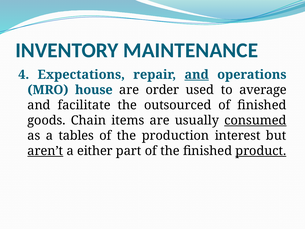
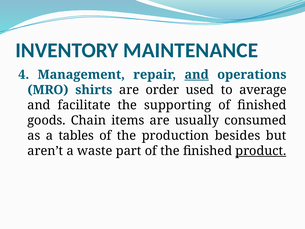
Expectations: Expectations -> Management
house: house -> shirts
outsourced: outsourced -> supporting
consumed underline: present -> none
interest: interest -> besides
aren’t underline: present -> none
either: either -> waste
